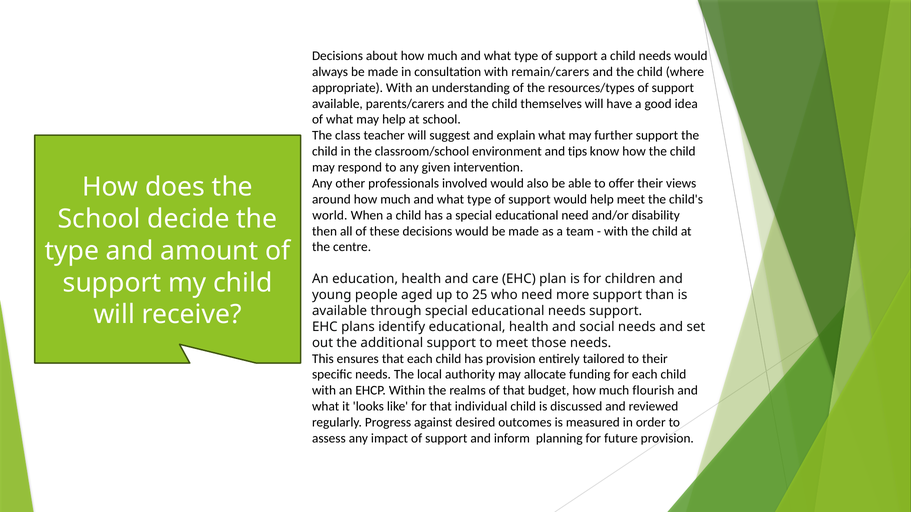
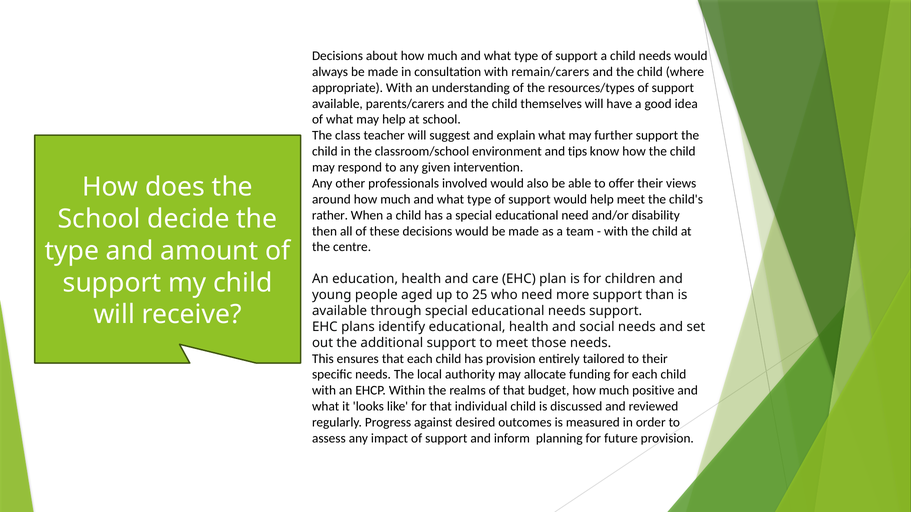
world: world -> rather
flourish: flourish -> positive
